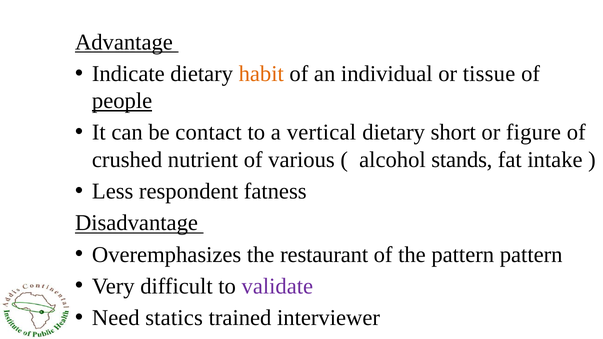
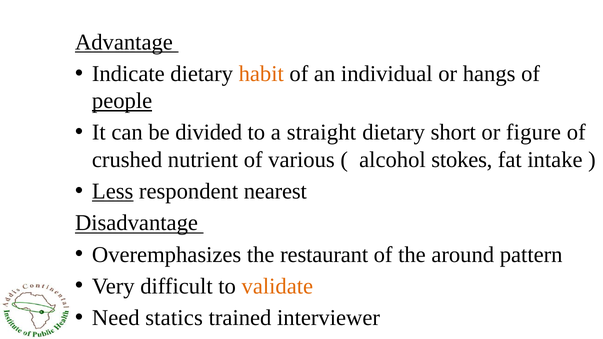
tissue: tissue -> hangs
contact: contact -> divided
vertical: vertical -> straight
stands: stands -> stokes
Less underline: none -> present
fatness: fatness -> nearest
the pattern: pattern -> around
validate colour: purple -> orange
